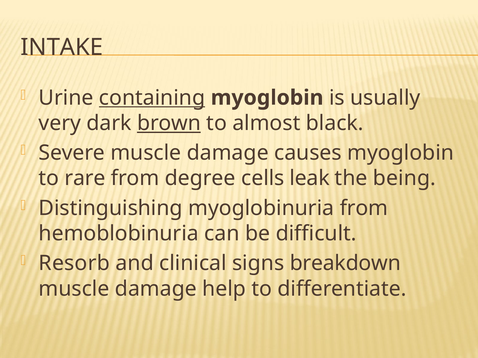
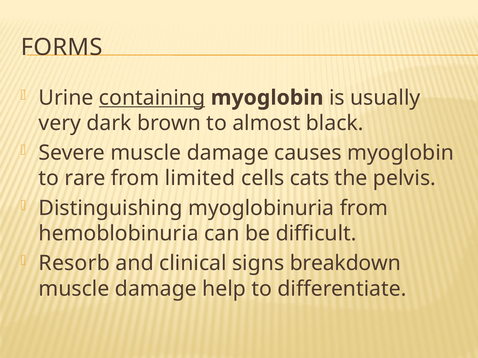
INTAKE: INTAKE -> FORMS
brown underline: present -> none
degree: degree -> limited
leak: leak -> cats
being: being -> pelvis
